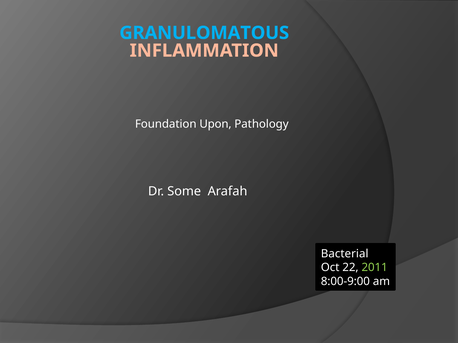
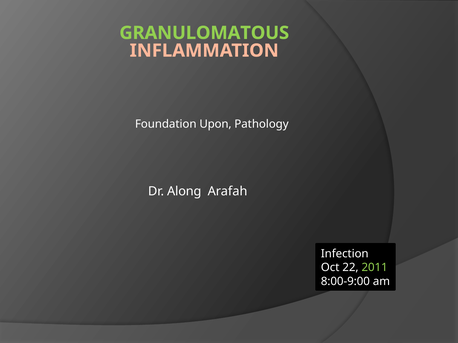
GRANULOMATOUS colour: light blue -> light green
Some: Some -> Along
Bacterial: Bacterial -> Infection
